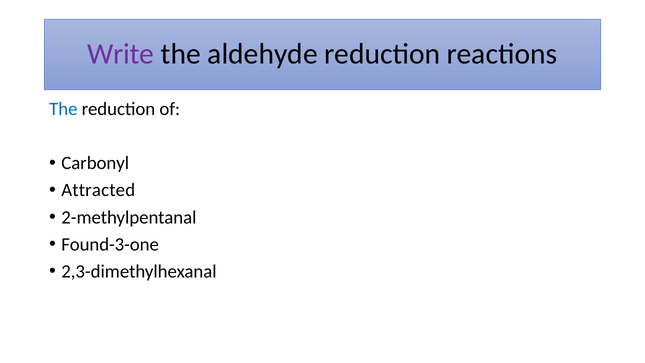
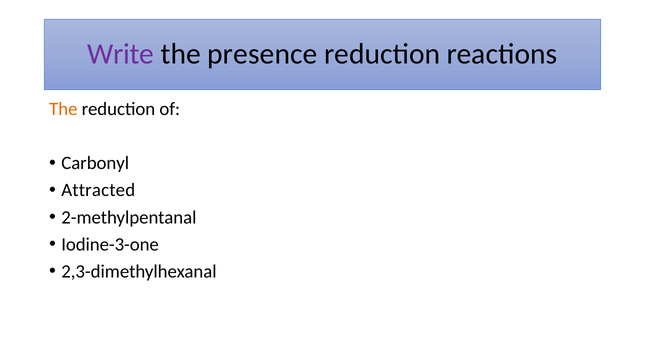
aldehyde: aldehyde -> presence
The at (63, 109) colour: blue -> orange
Found-3-one: Found-3-one -> Iodine-3-one
